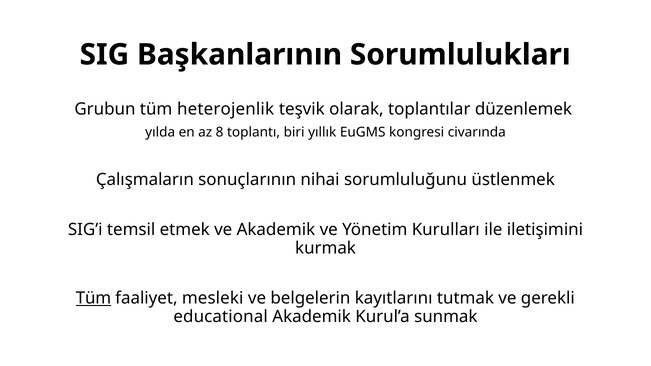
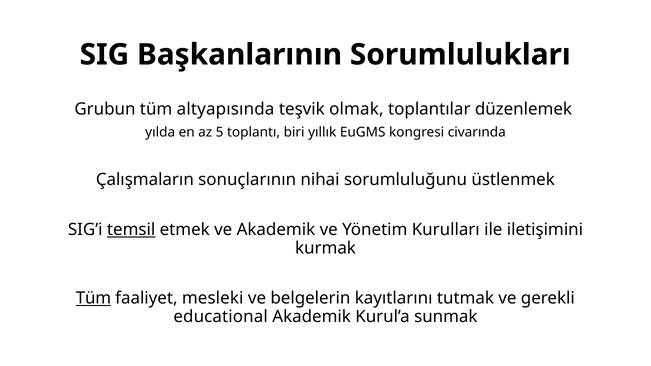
heterojenlik: heterojenlik -> altyapısında
olarak: olarak -> olmak
8: 8 -> 5
temsil underline: none -> present
